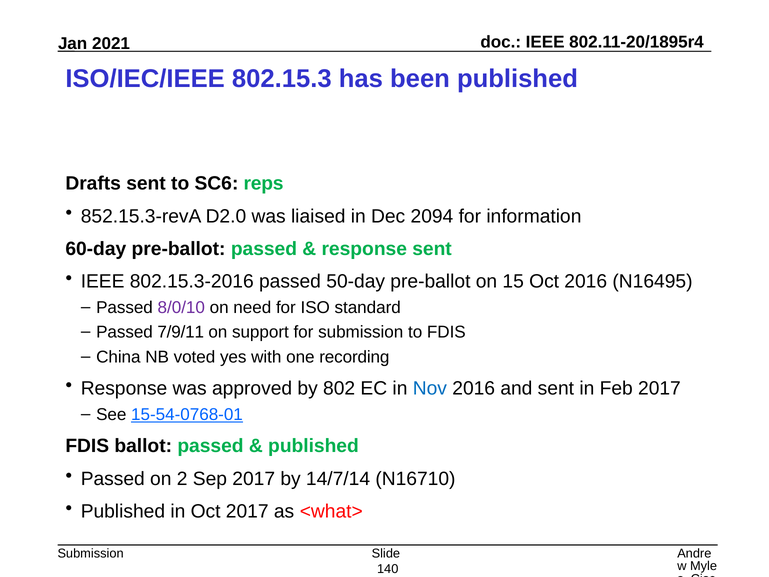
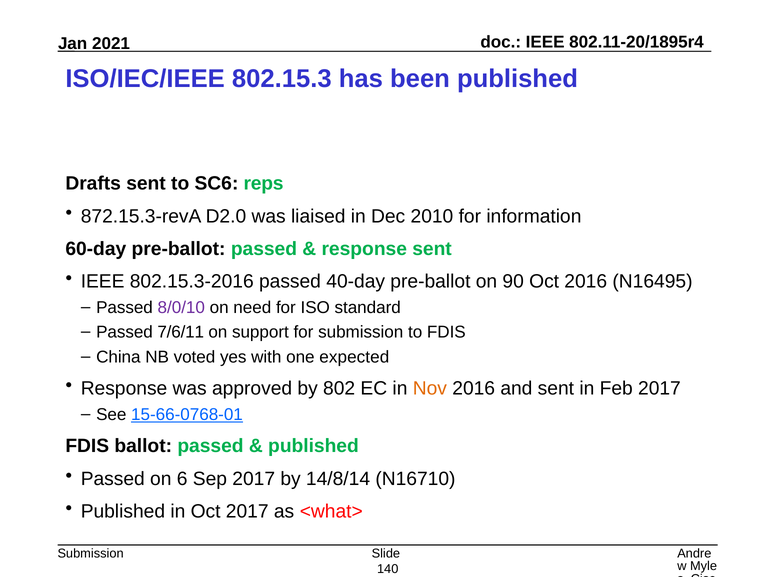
852.15.3-revA: 852.15.3-revA -> 872.15.3-revA
2094: 2094 -> 2010
50-day: 50-day -> 40-day
15: 15 -> 90
7/9/11: 7/9/11 -> 7/6/11
recording: recording -> expected
Nov colour: blue -> orange
15-54-0768-01: 15-54-0768-01 -> 15-66-0768-01
2: 2 -> 6
14/7/14: 14/7/14 -> 14/8/14
